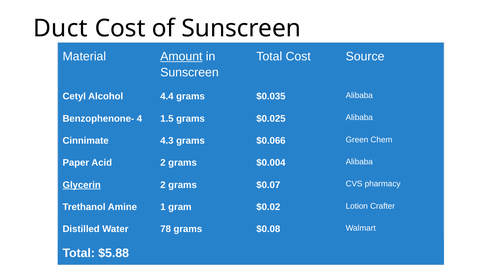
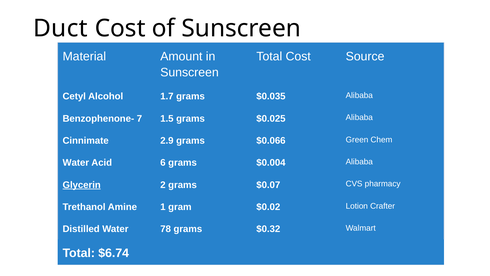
Amount underline: present -> none
4.4: 4.4 -> 1.7
4: 4 -> 7
4.3: 4.3 -> 2.9
Paper at (76, 163): Paper -> Water
Acid 2: 2 -> 6
$0.08: $0.08 -> $0.32
$5.88: $5.88 -> $6.74
